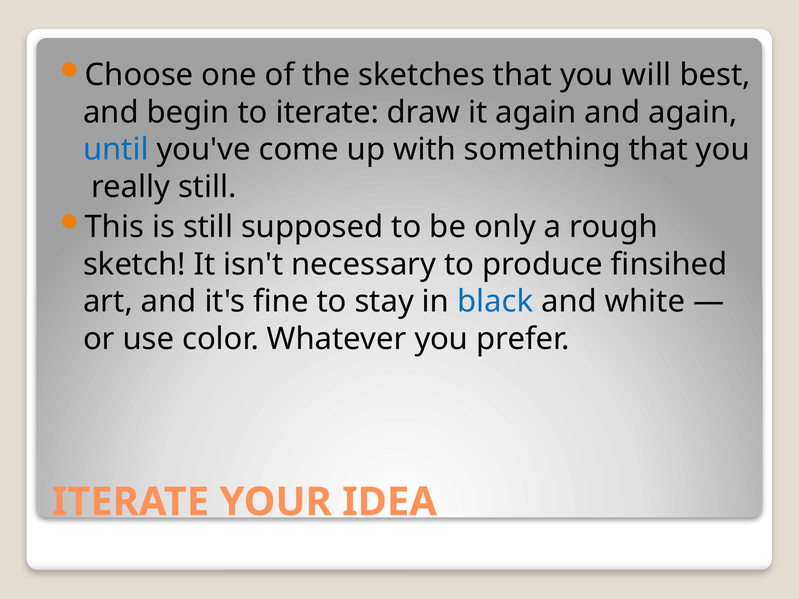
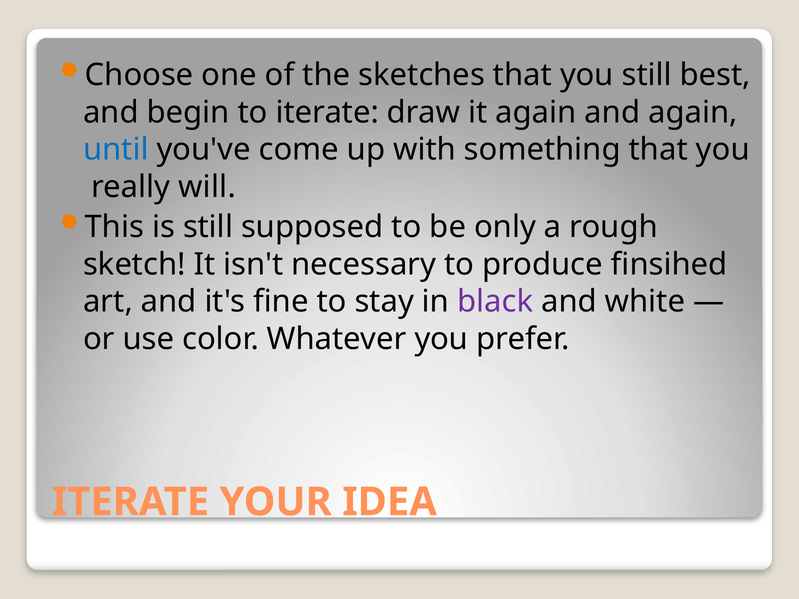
you will: will -> still
really still: still -> will
black colour: blue -> purple
